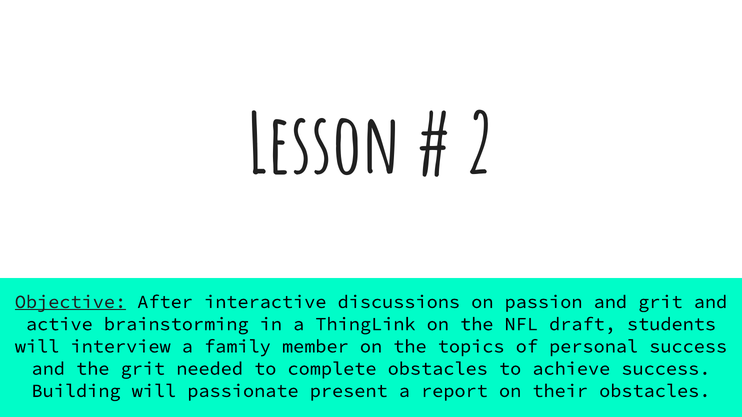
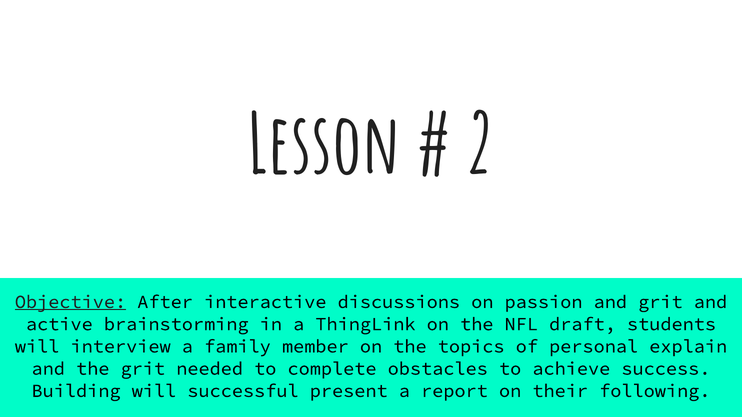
personal success: success -> explain
passionate: passionate -> successful
their obstacles: obstacles -> following
